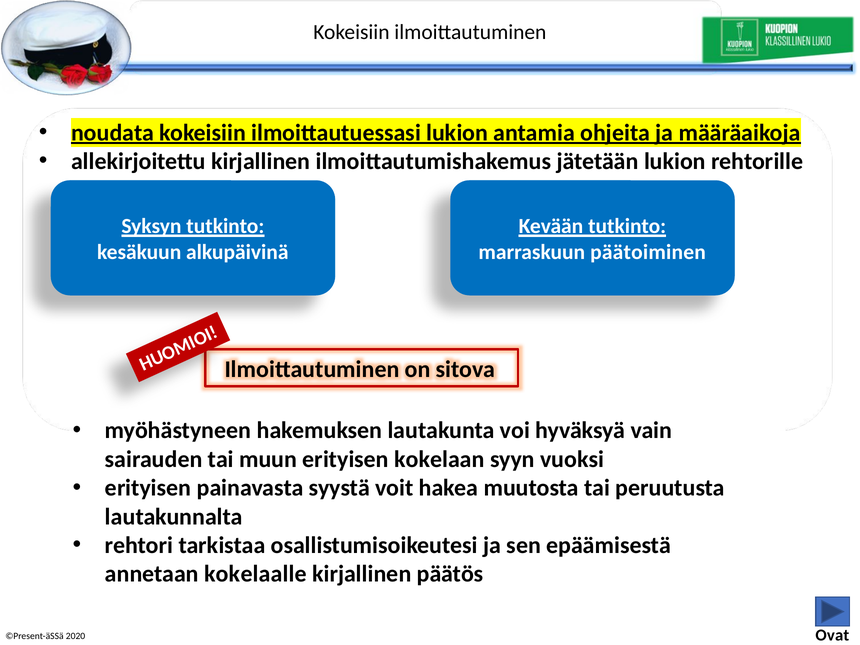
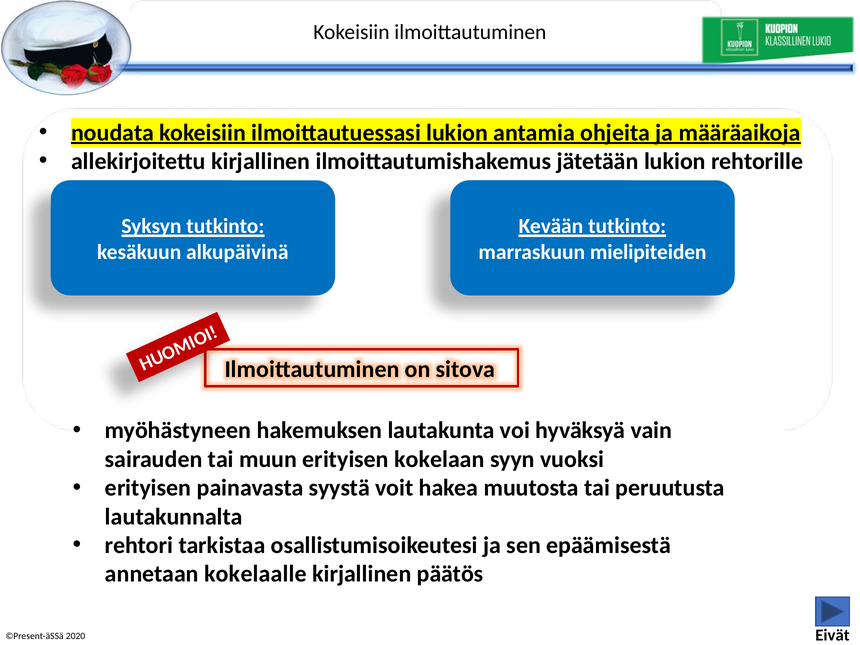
päätoiminen: päätoiminen -> mielipiteiden
Ovat: Ovat -> Eivät
